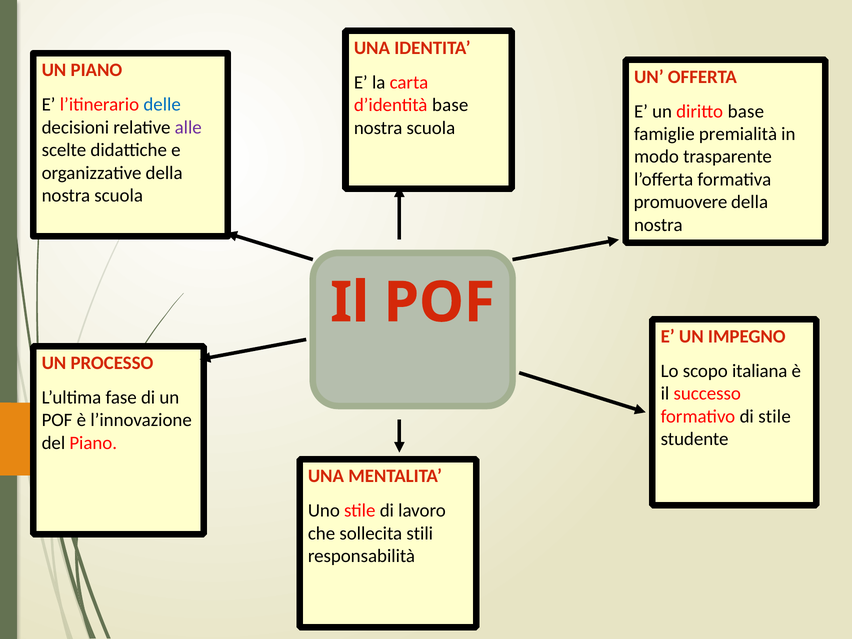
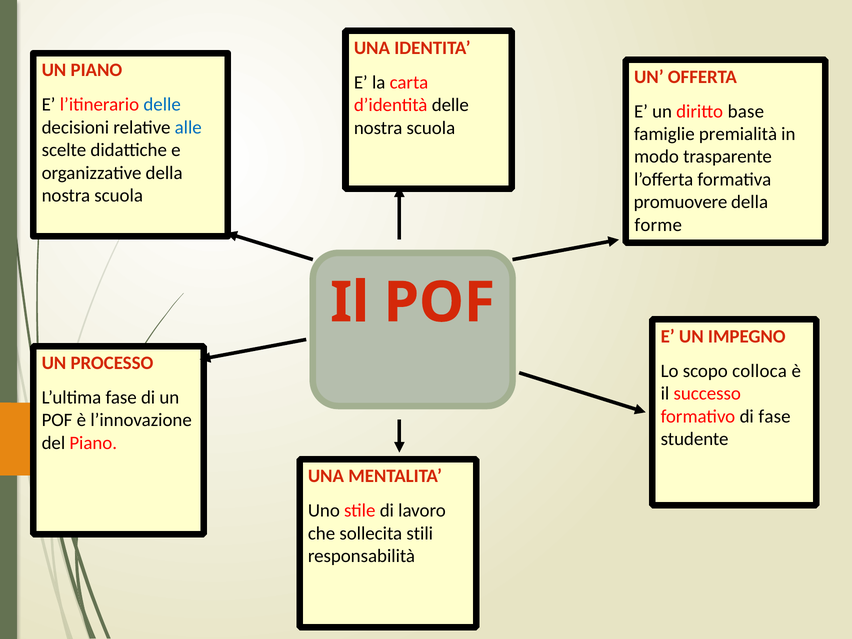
d’identità base: base -> delle
alle colour: purple -> blue
nostra at (658, 225): nostra -> forme
italiana: italiana -> colloca
di stile: stile -> fase
